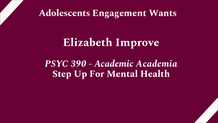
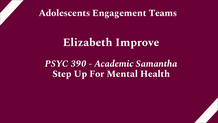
Wants: Wants -> Teams
Academia: Academia -> Samantha
